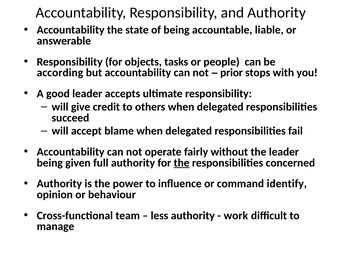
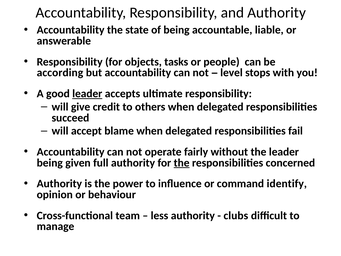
prior: prior -> level
leader at (87, 94) underline: none -> present
work: work -> clubs
